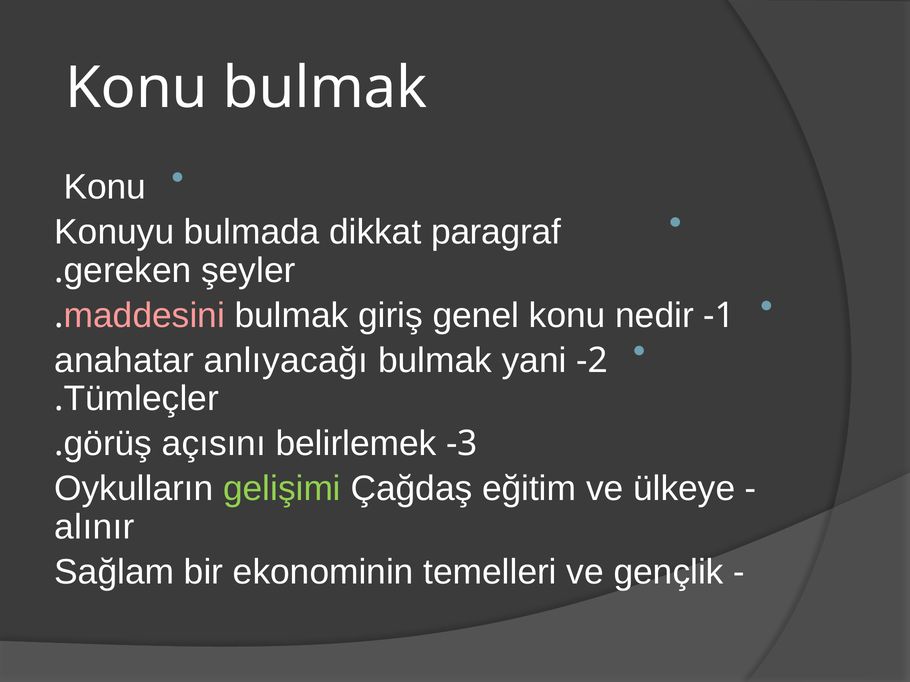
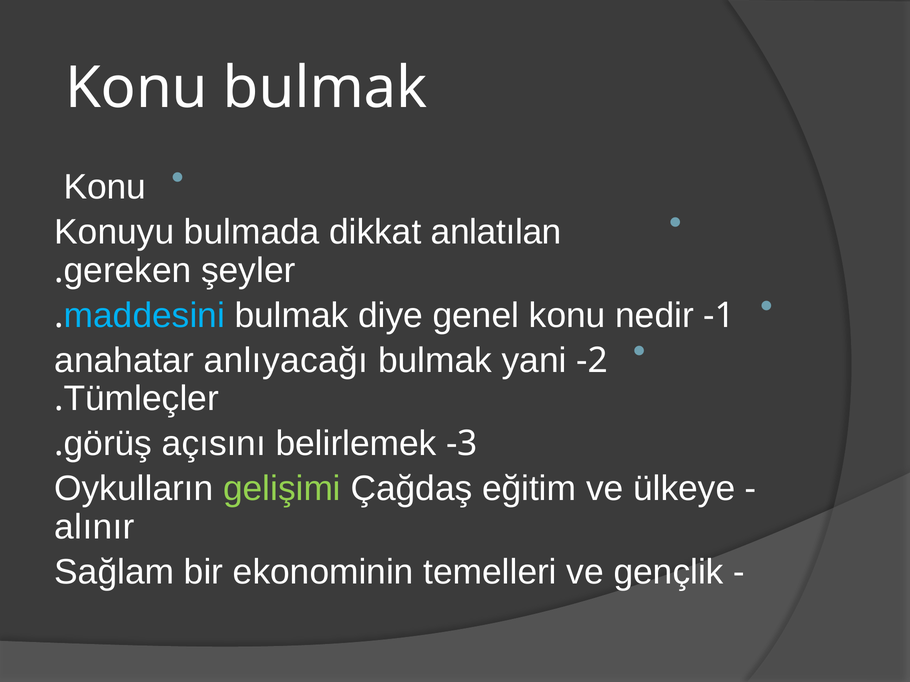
paragraf: paragraf -> anlatılan
maddesini colour: pink -> light blue
giriş: giriş -> diye
